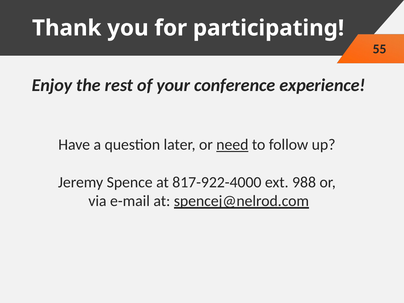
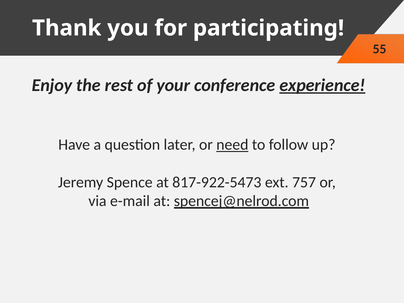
experience underline: none -> present
817-922-4000: 817-922-4000 -> 817-922-5473
988: 988 -> 757
